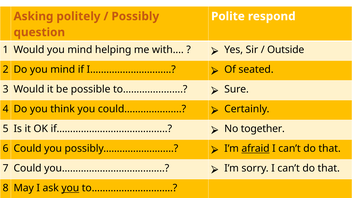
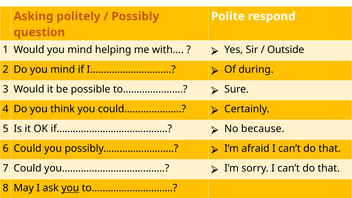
seated: seated -> during
together: together -> because
afraid underline: present -> none
